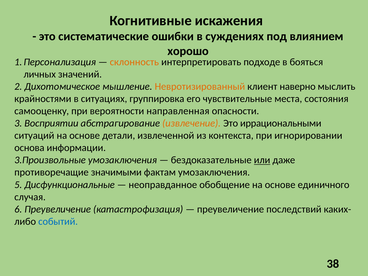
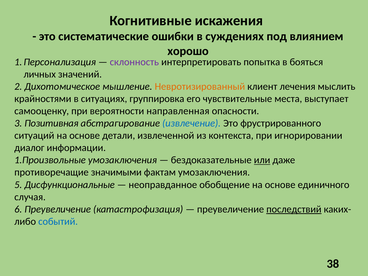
склонность colour: orange -> purple
подходе: подходе -> попытка
наверно: наверно -> лечения
состояния: состояния -> выступает
Восприятии: Восприятии -> Позитивная
извлечение colour: orange -> blue
иррациональными: иррациональными -> фрустрированного
основа: основа -> диалог
3.Произвольные: 3.Произвольные -> 1.Произвольные
последствий underline: none -> present
